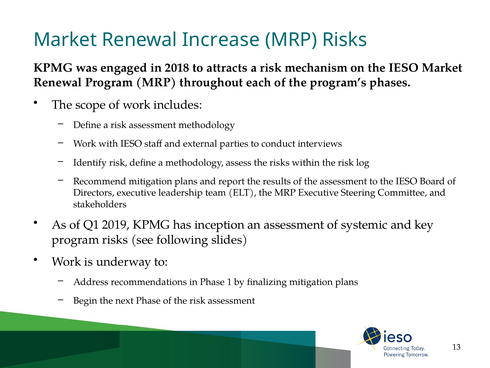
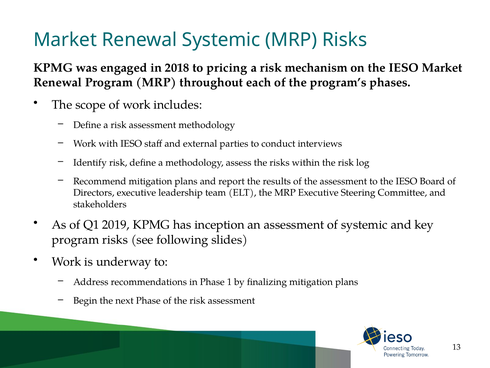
Renewal Increase: Increase -> Systemic
attracts: attracts -> pricing
